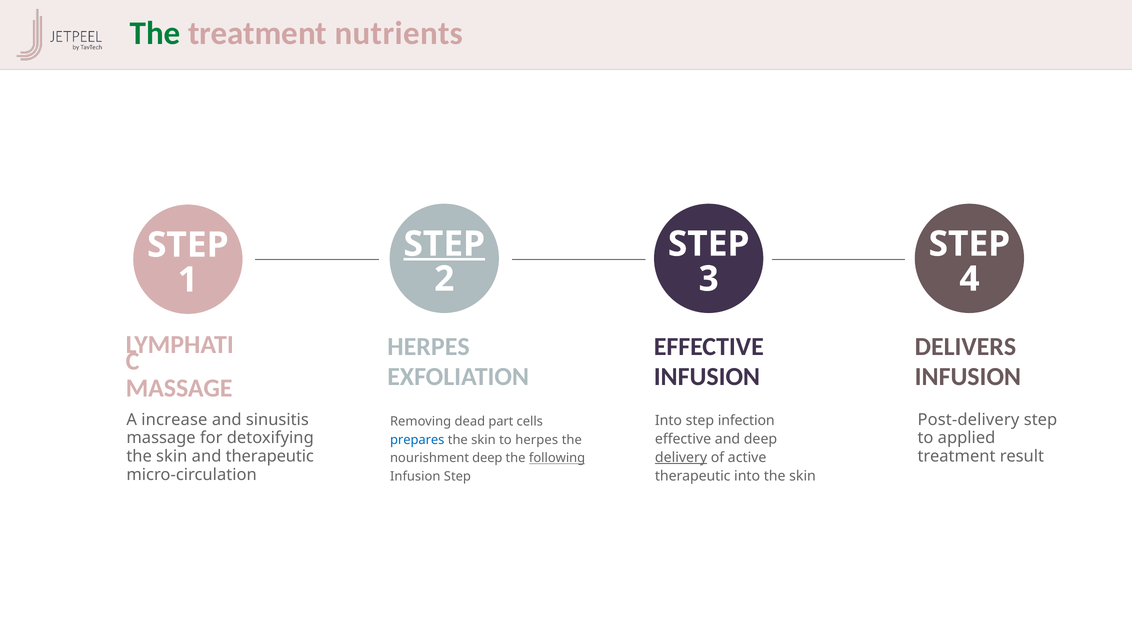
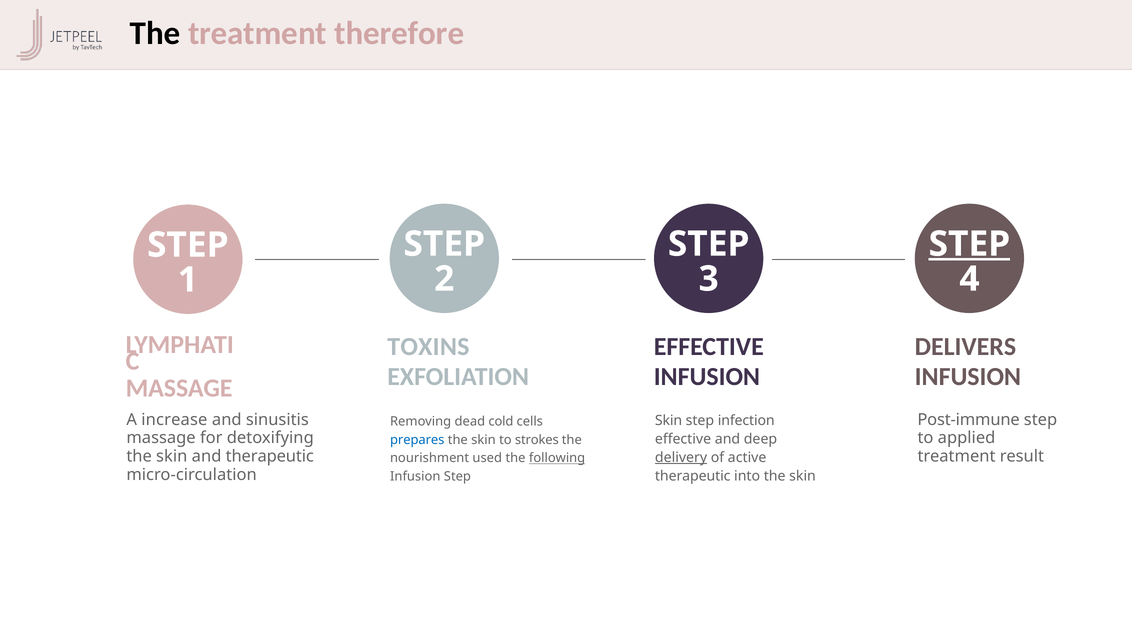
The at (155, 33) colour: green -> black
nutrients: nutrients -> therefore
STEP at (444, 244) underline: present -> none
STEP at (969, 244) underline: none -> present
HERPES at (428, 346): HERPES -> TOXINS
Post-delivery: Post-delivery -> Post-immune
Into at (668, 421): Into -> Skin
part: part -> cold
to herpes: herpes -> strokes
nourishment deep: deep -> used
